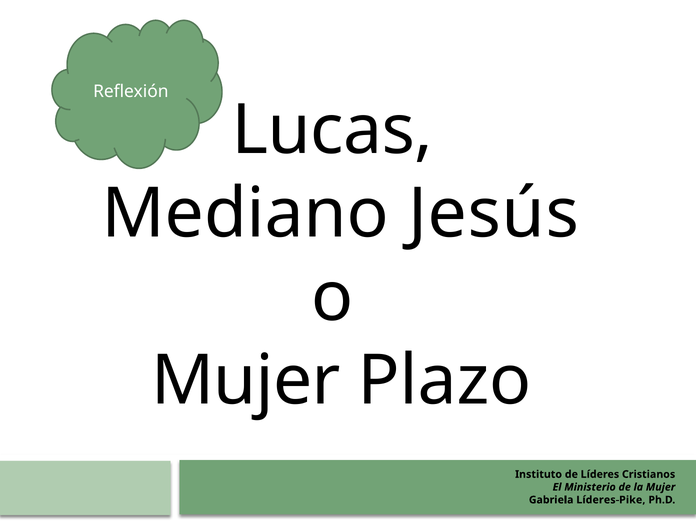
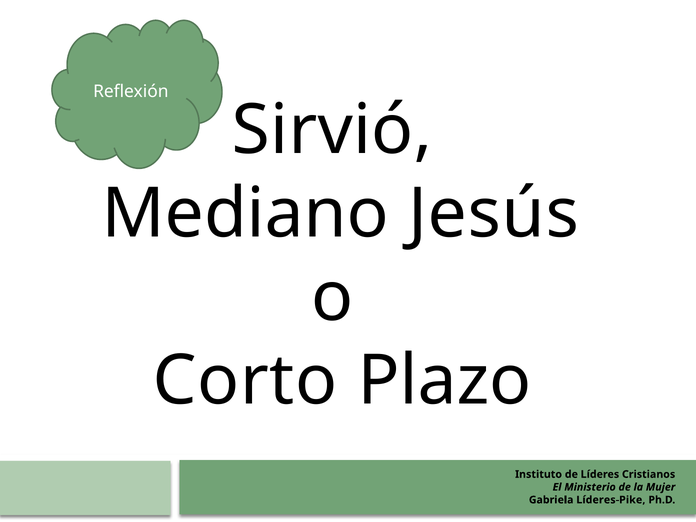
Lucas: Lucas -> Sirvió
Mujer at (246, 381): Mujer -> Corto
